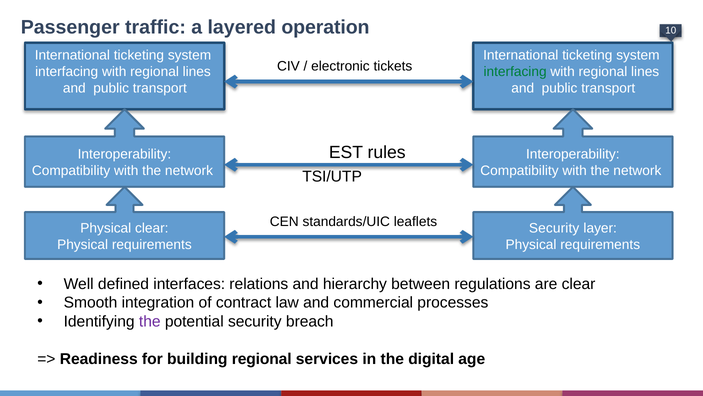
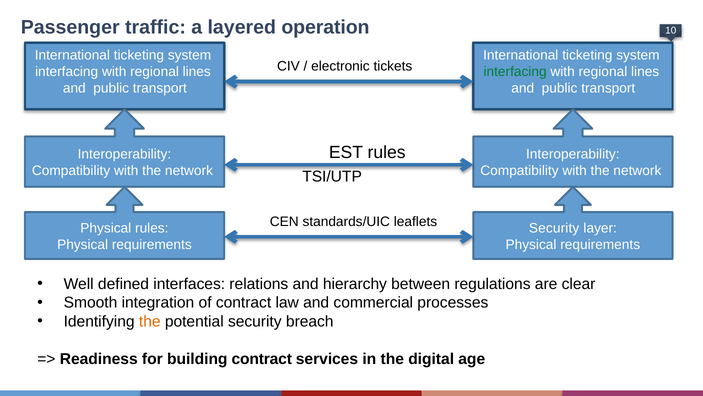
Physical clear: clear -> rules
the at (150, 321) colour: purple -> orange
building regional: regional -> contract
